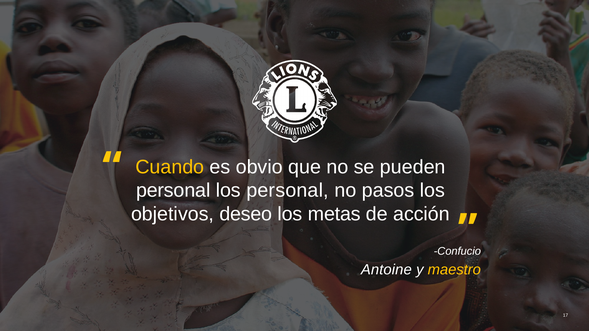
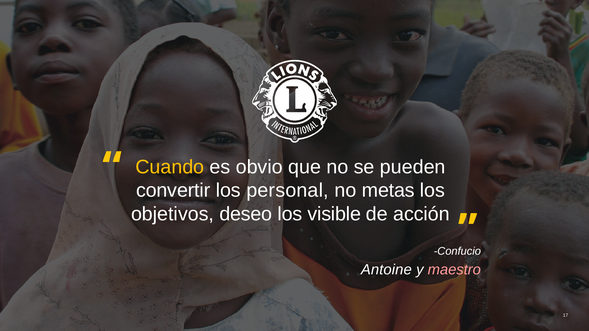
personal at (173, 191): personal -> convertir
pasos: pasos -> metas
metas: metas -> visible
maestro colour: yellow -> pink
